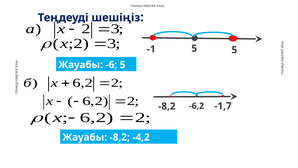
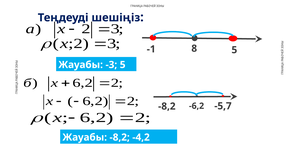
-1 5: 5 -> 8
-6: -6 -> -3
-1,7: -1,7 -> -5,7
